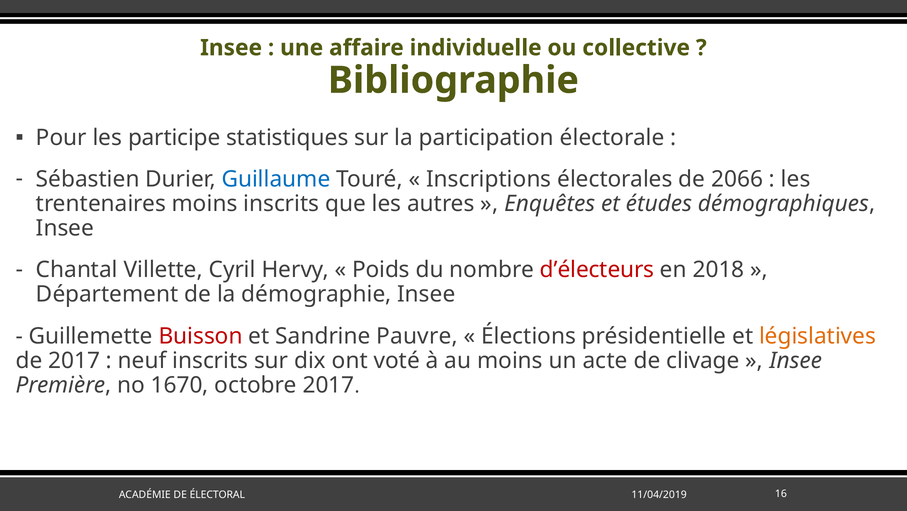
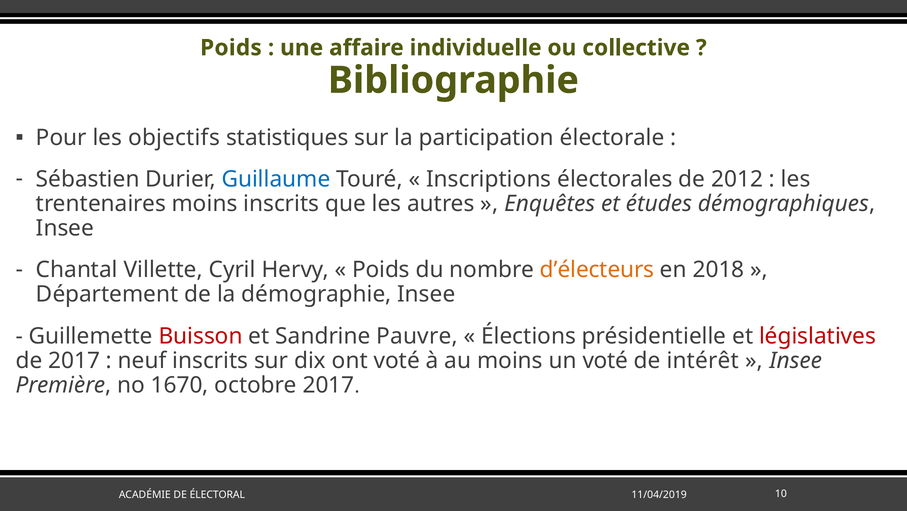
Insee at (231, 48): Insee -> Poids
participe: participe -> objectifs
2066: 2066 -> 2012
d’électeurs colour: red -> orange
législatives colour: orange -> red
un acte: acte -> voté
clivage: clivage -> intérêt
16: 16 -> 10
